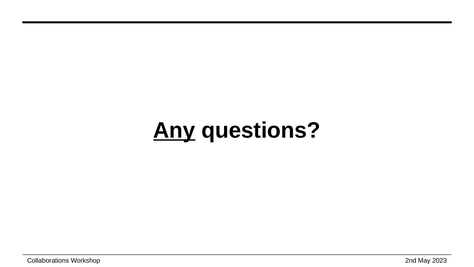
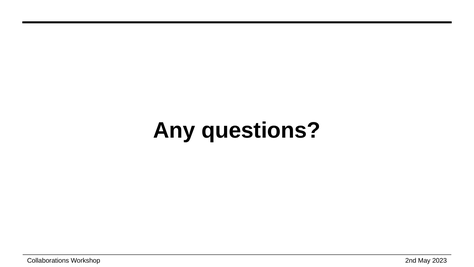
Any underline: present -> none
